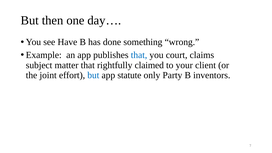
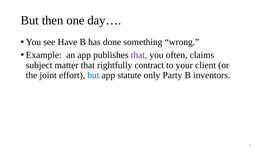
that at (139, 55) colour: blue -> purple
court: court -> often
claimed: claimed -> contract
